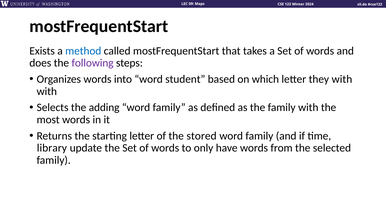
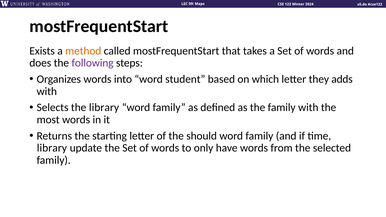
method colour: blue -> orange
they with: with -> adds
the adding: adding -> library
stored: stored -> should
